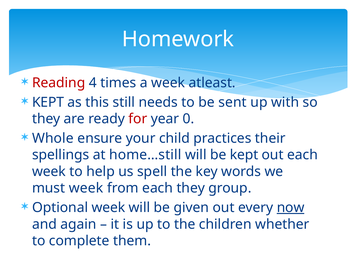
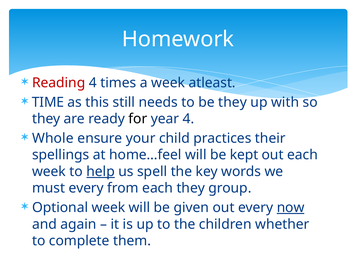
KEPT at (48, 102): KEPT -> TIME
be sent: sent -> they
for colour: red -> black
year 0: 0 -> 4
home…still: home…still -> home…feel
help underline: none -> present
must week: week -> every
